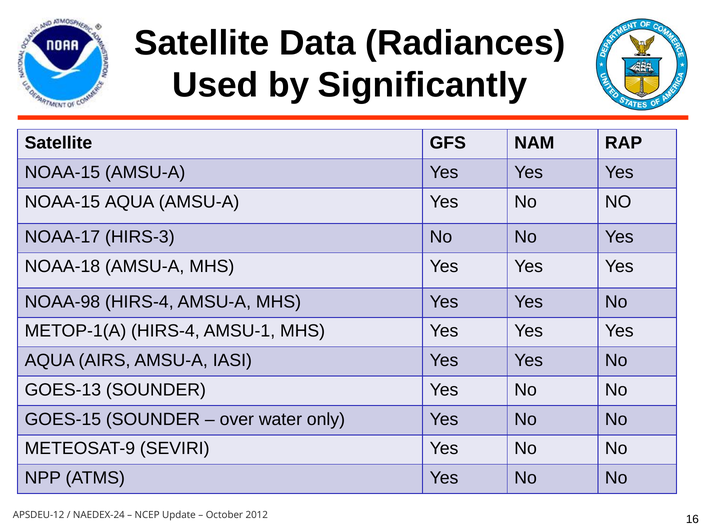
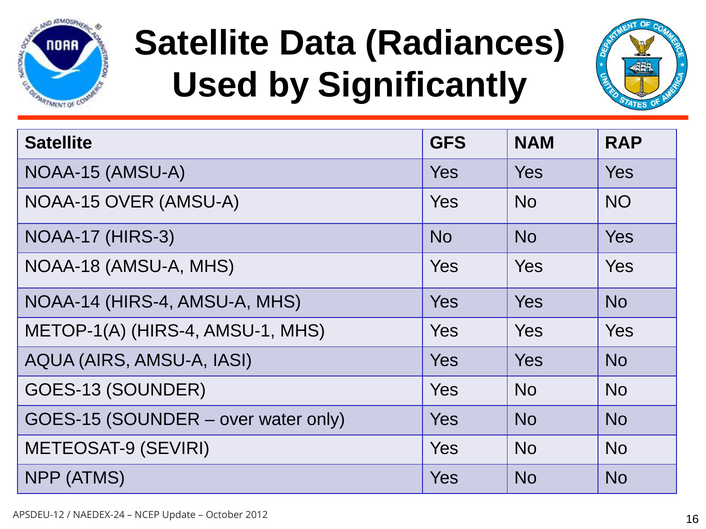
NOAA-15 AQUA: AQUA -> OVER
NOAA-98: NOAA-98 -> NOAA-14
